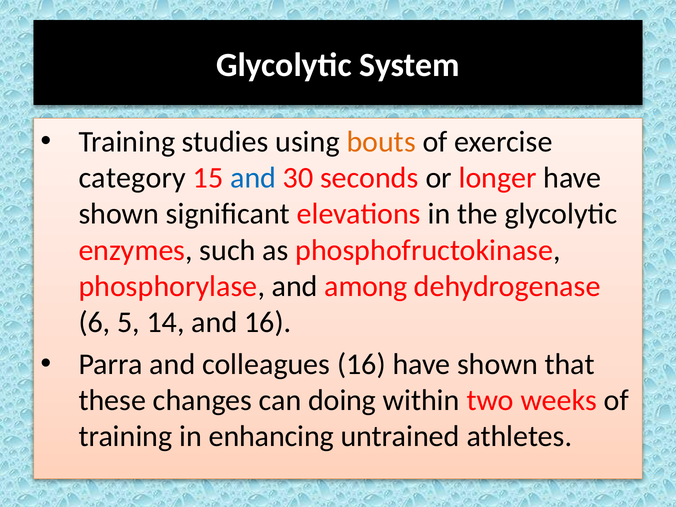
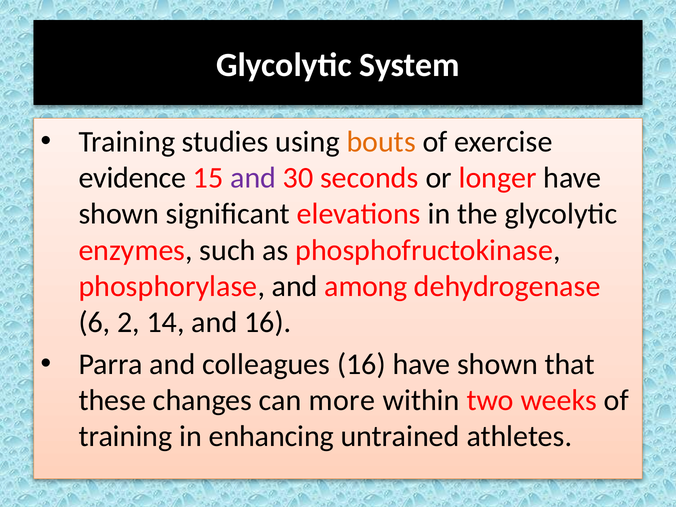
category: category -> evidence
and at (253, 178) colour: blue -> purple
5: 5 -> 2
doing: doing -> more
